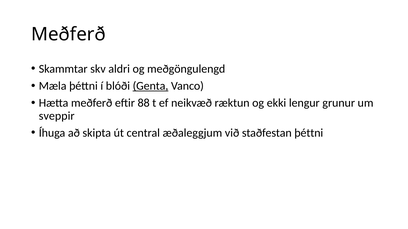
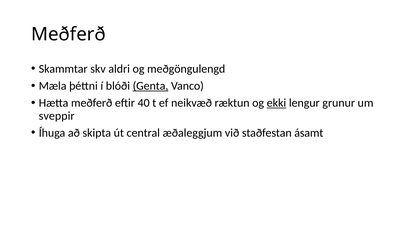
88: 88 -> 40
ekki underline: none -> present
staðfestan þéttni: þéttni -> ásamt
